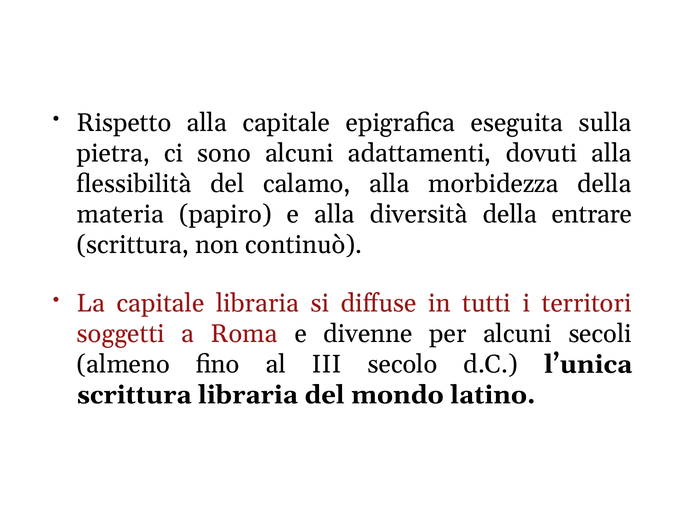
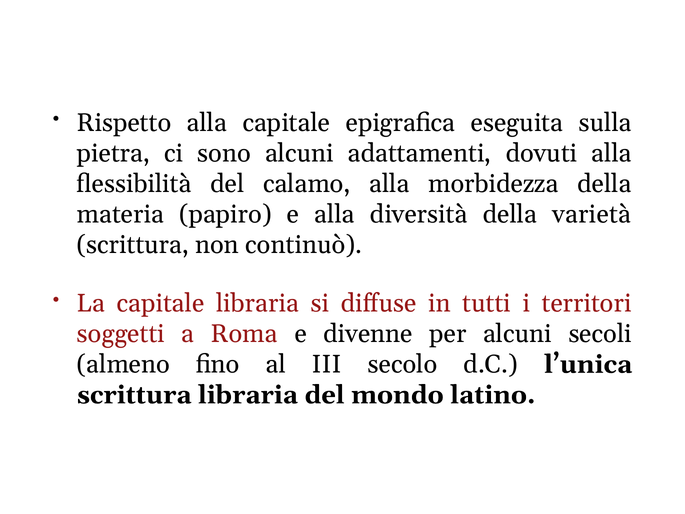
entrare: entrare -> varietà
